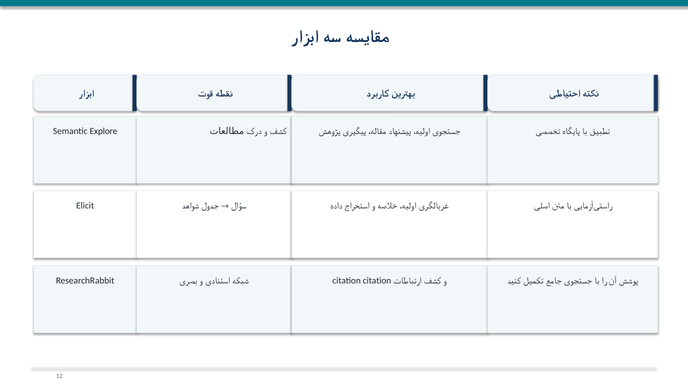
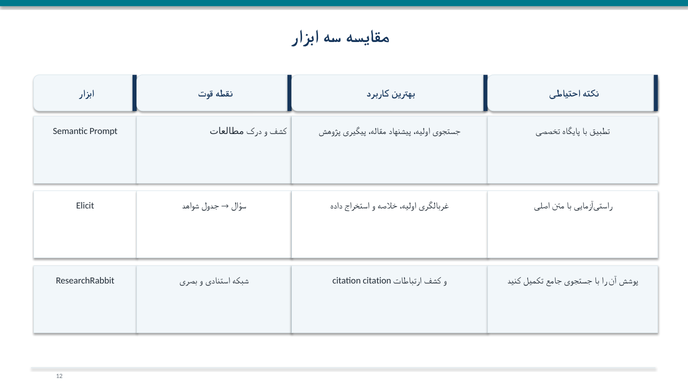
Explore: Explore -> Prompt
